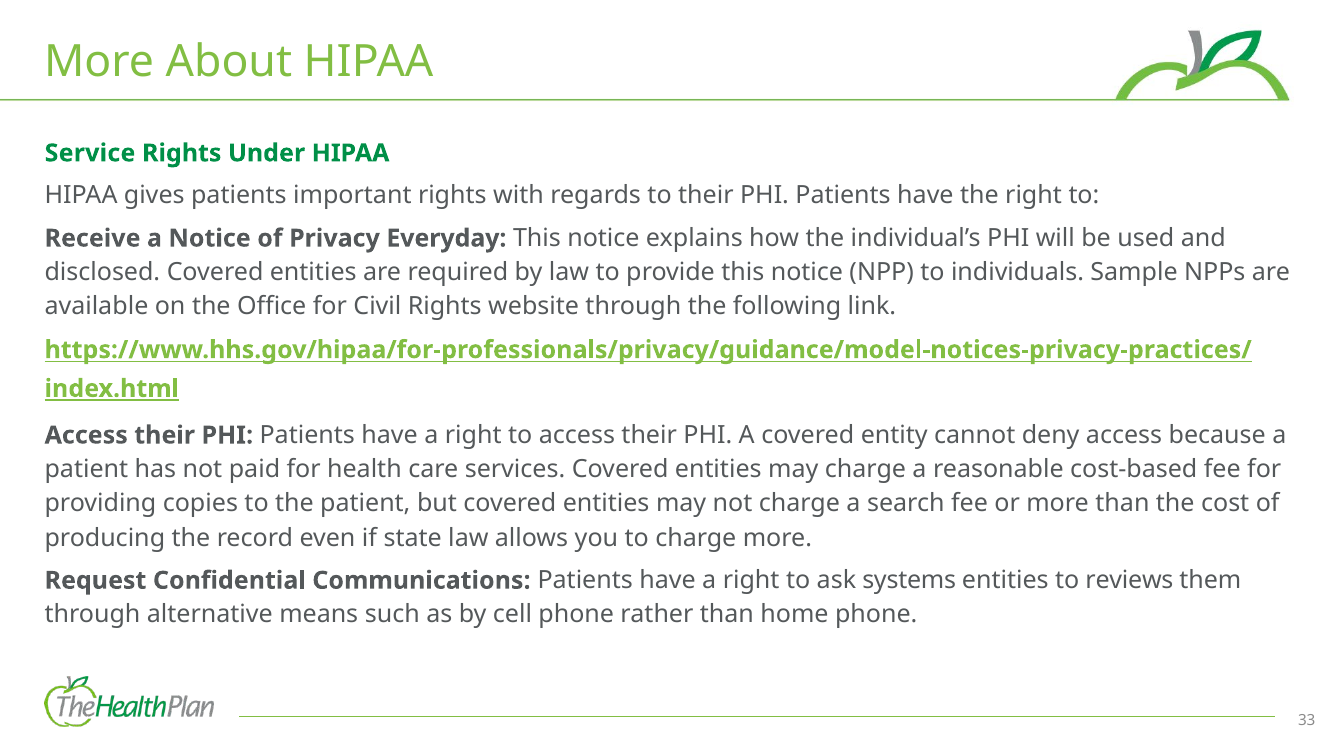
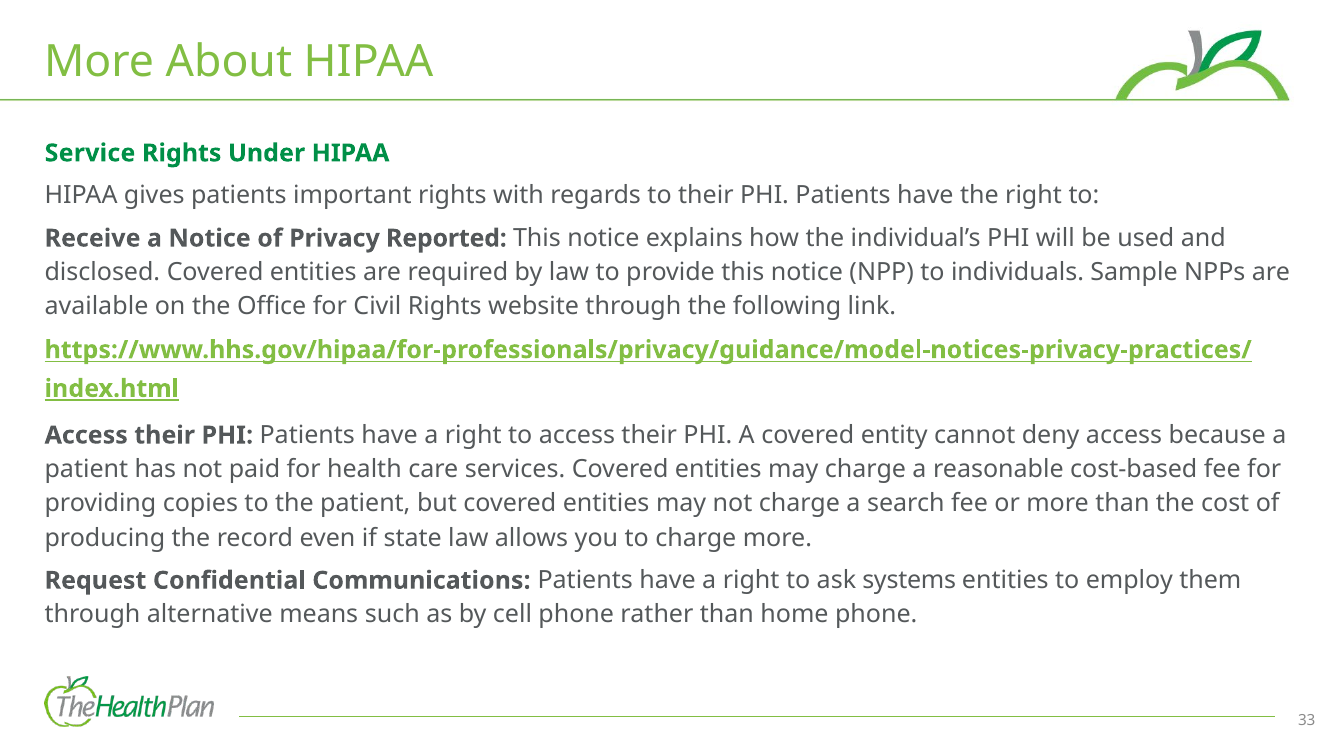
Everyday: Everyday -> Reported
reviews: reviews -> employ
